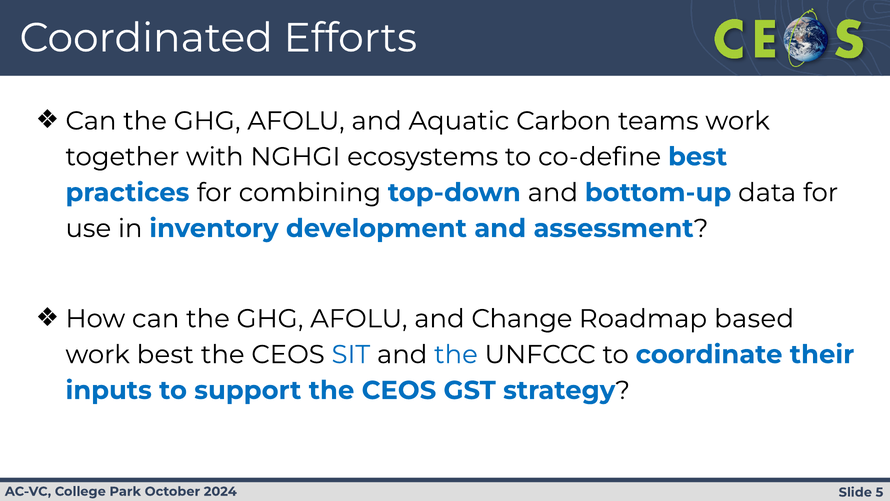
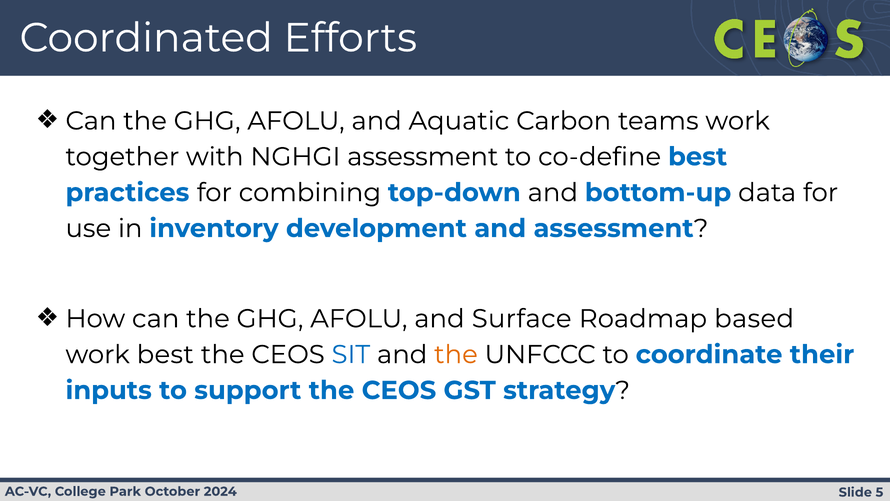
NGHGI ecosystems: ecosystems -> assessment
Change: Change -> Surface
the at (456, 354) colour: blue -> orange
